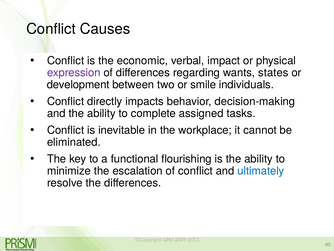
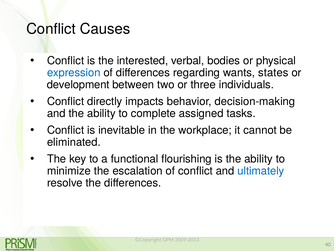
economic: economic -> interested
impact: impact -> bodies
expression colour: purple -> blue
smile: smile -> three
